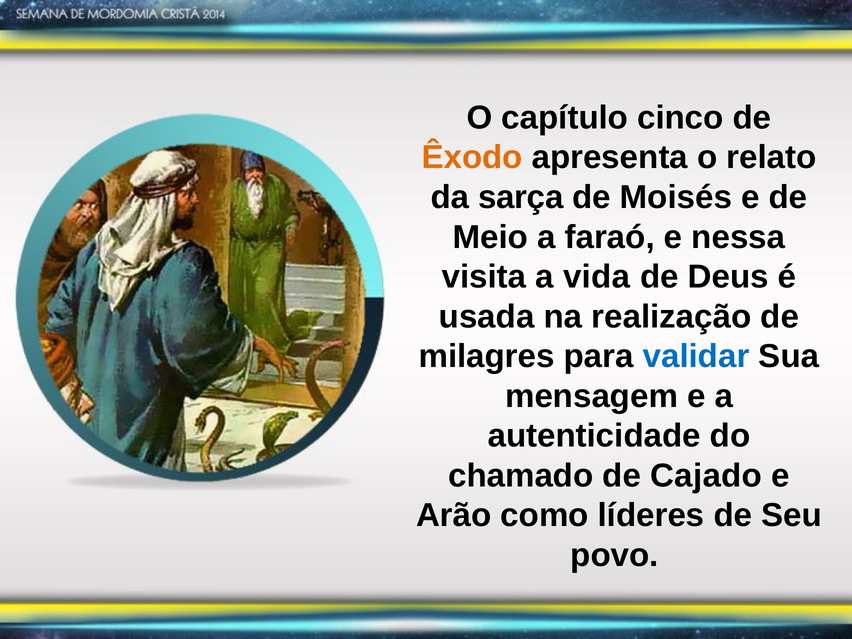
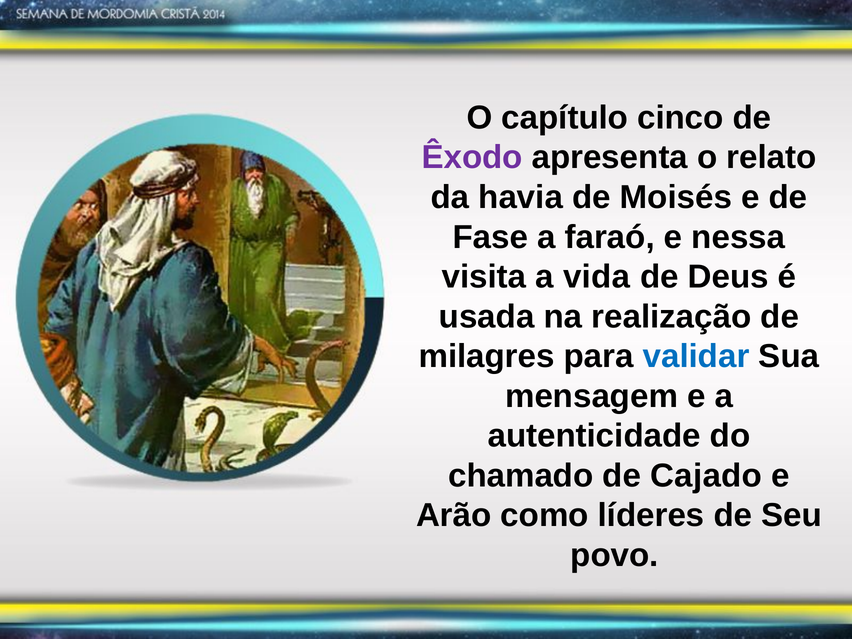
Êxodo colour: orange -> purple
sarça: sarça -> havia
Meio: Meio -> Fase
